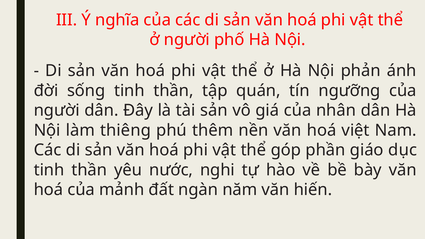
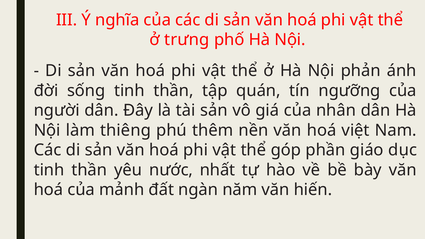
ở người: người -> trưng
nghi: nghi -> nhất
